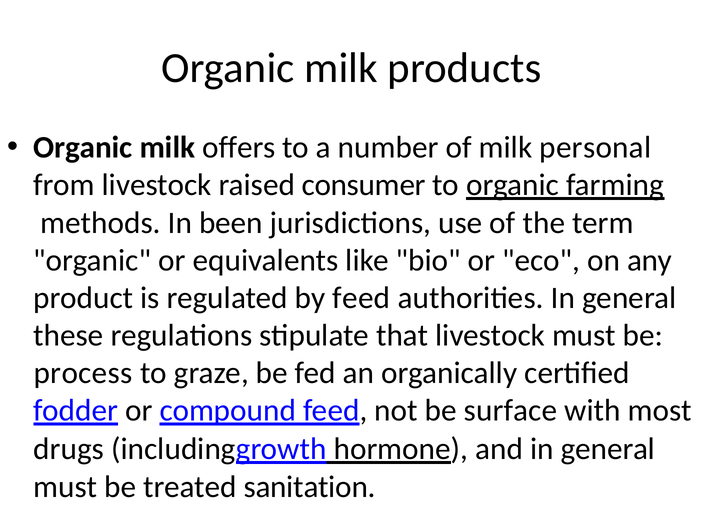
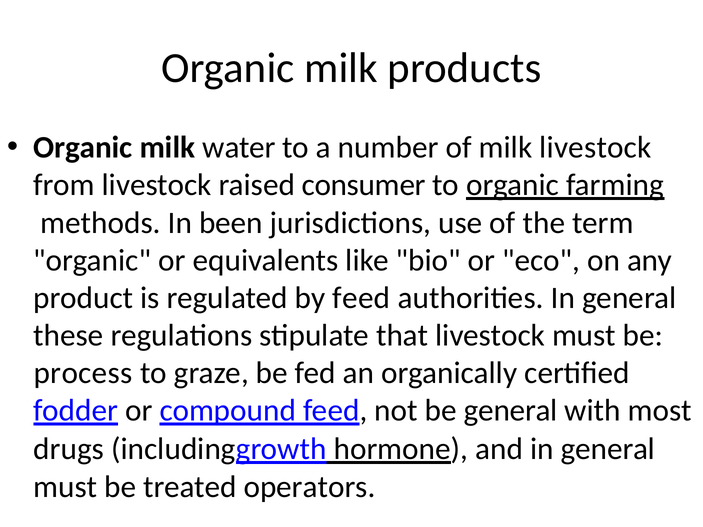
offers: offers -> water
milk personal: personal -> livestock
be surface: surface -> general
sanitation: sanitation -> operators
